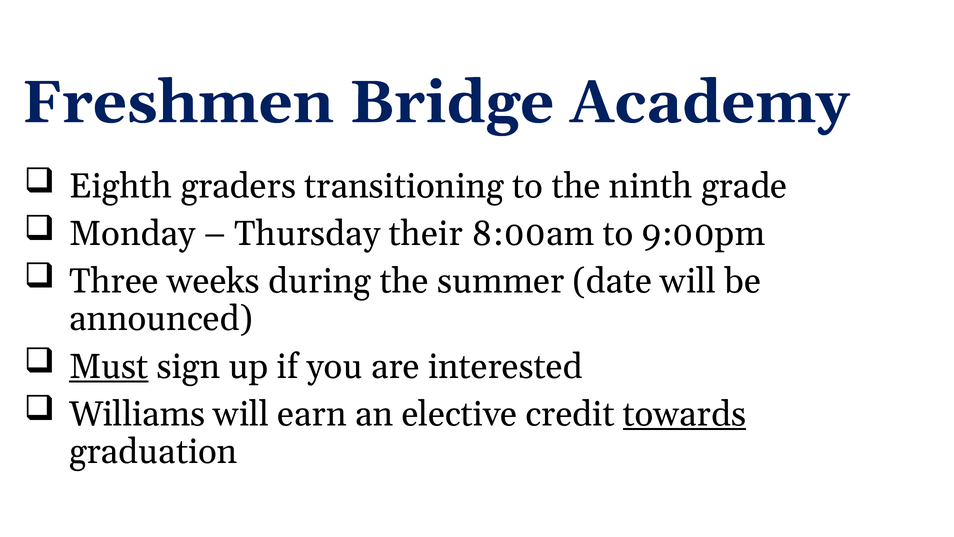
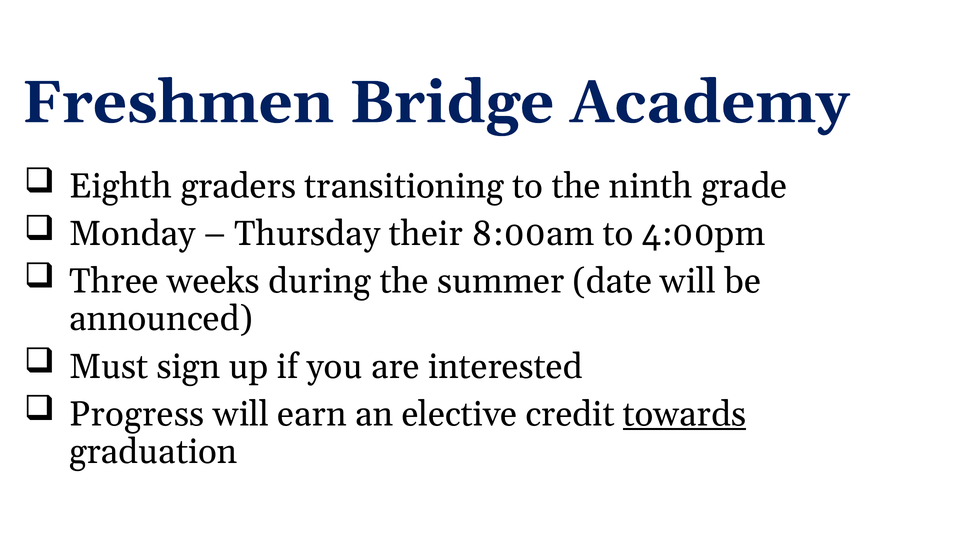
9:00pm: 9:00pm -> 4:00pm
Must underline: present -> none
Williams: Williams -> Progress
